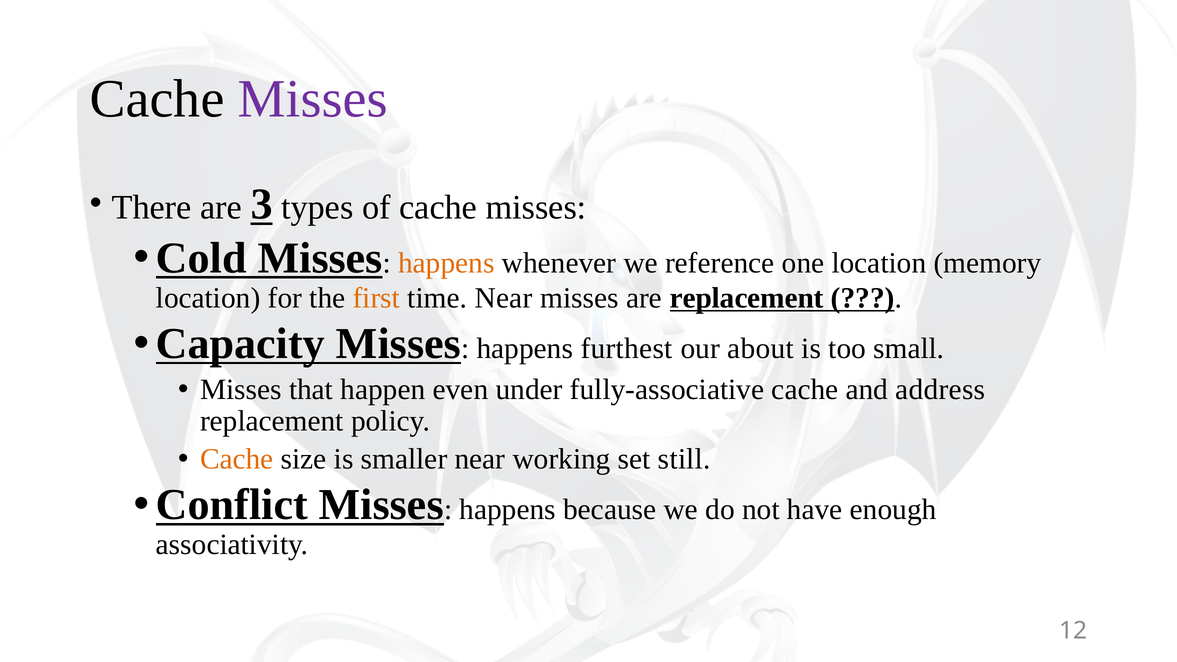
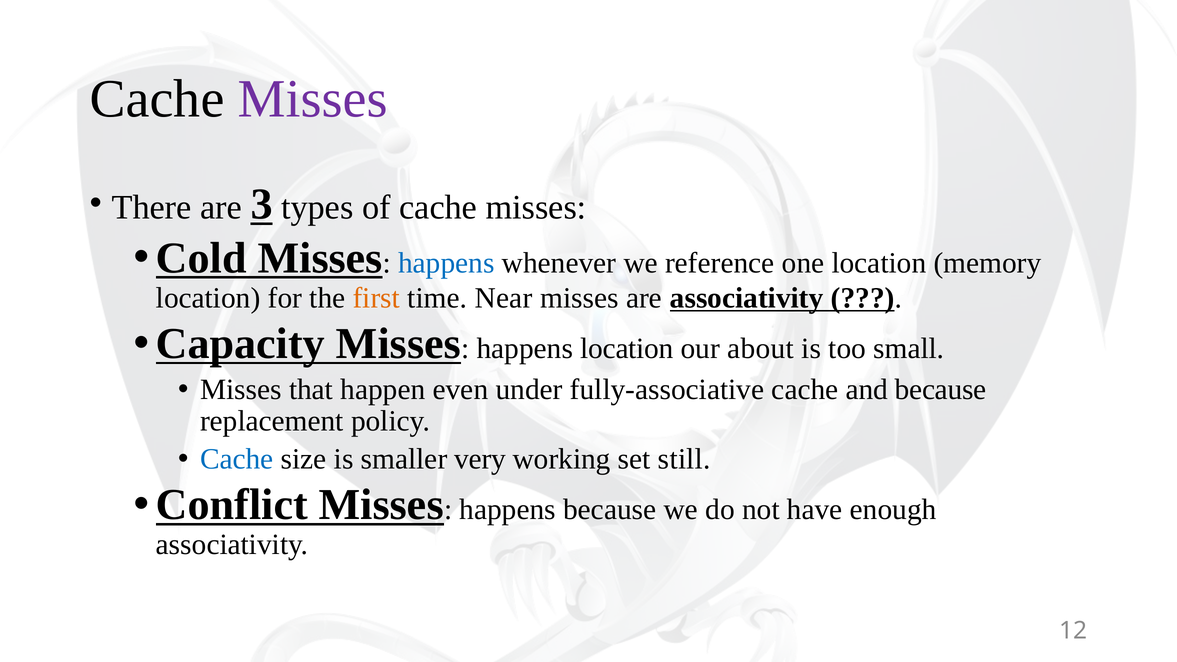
happens at (446, 263) colour: orange -> blue
are replacement: replacement -> associativity
happens furthest: furthest -> location
and address: address -> because
Cache at (237, 459) colour: orange -> blue
smaller near: near -> very
